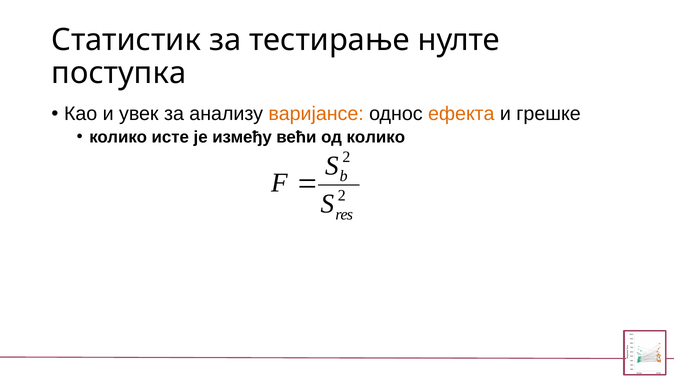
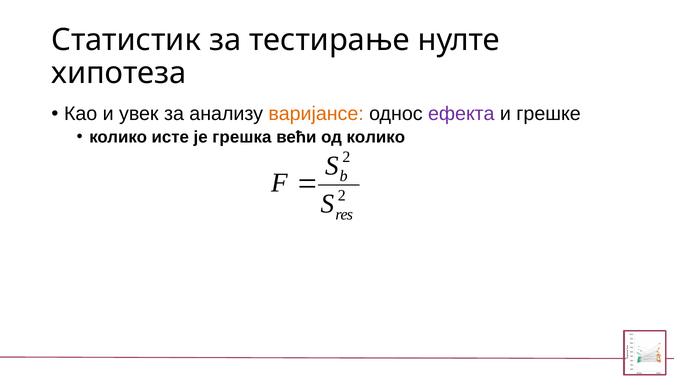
поступка: поступка -> хипотеза
ефекта colour: orange -> purple
између: између -> грешка
